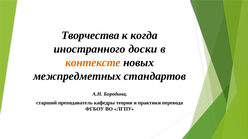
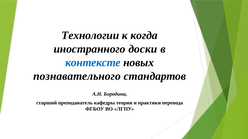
Творчества: Творчества -> Технологии
контексте at (93, 63) colour: orange -> blue
межпредметных: межпредметных -> познавательного
